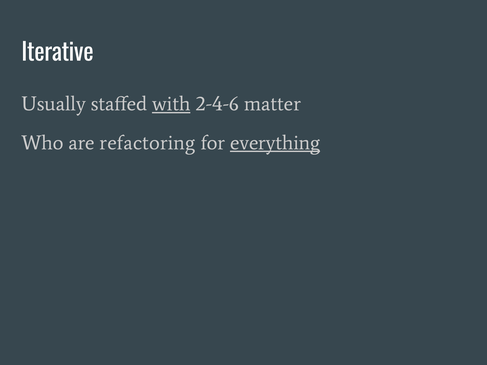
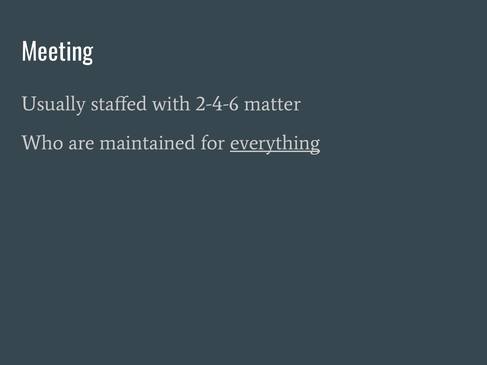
Iterative: Iterative -> Meeting
with underline: present -> none
refactoring: refactoring -> maintained
